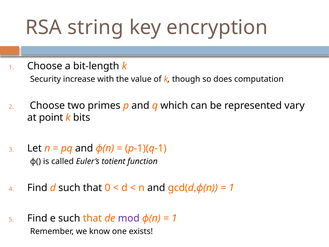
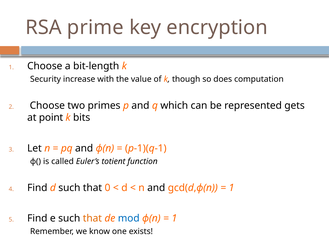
string: string -> prime
vary: vary -> gets
mod colour: purple -> blue
